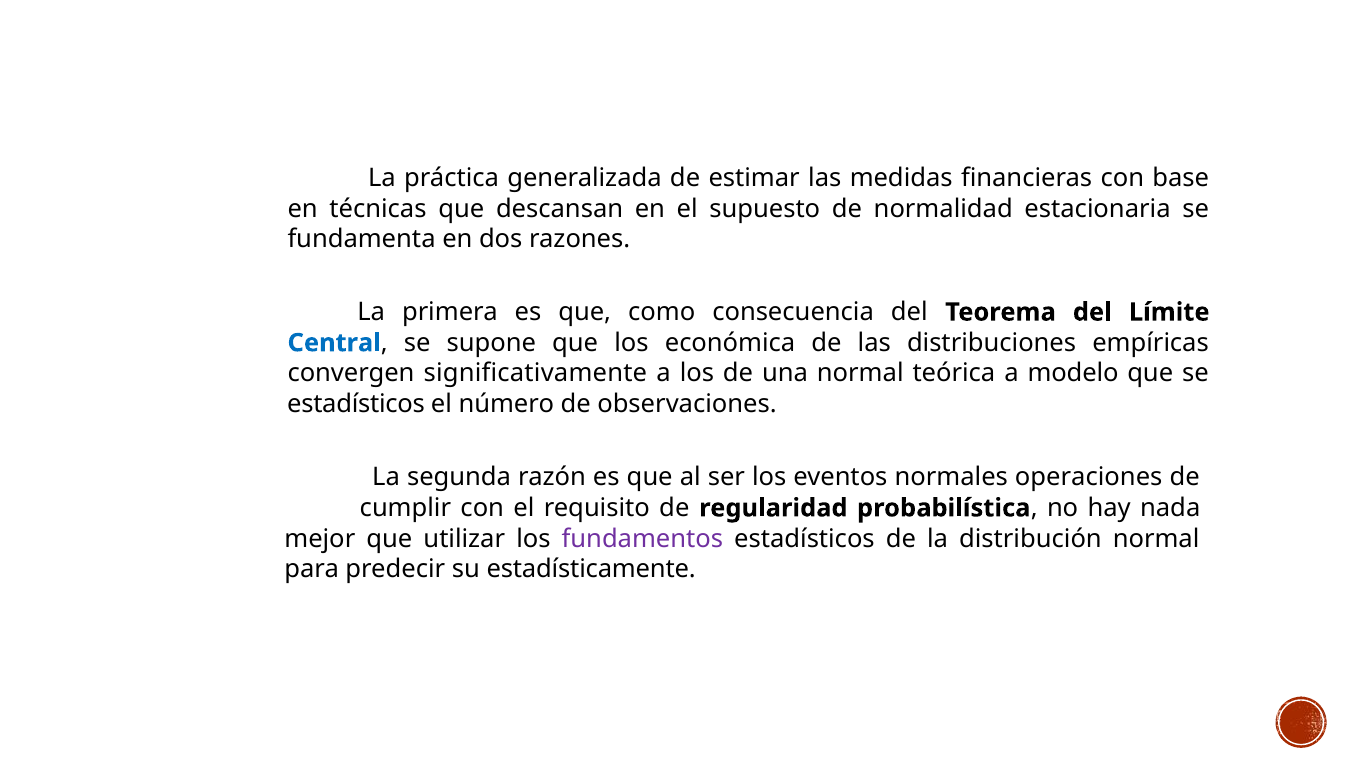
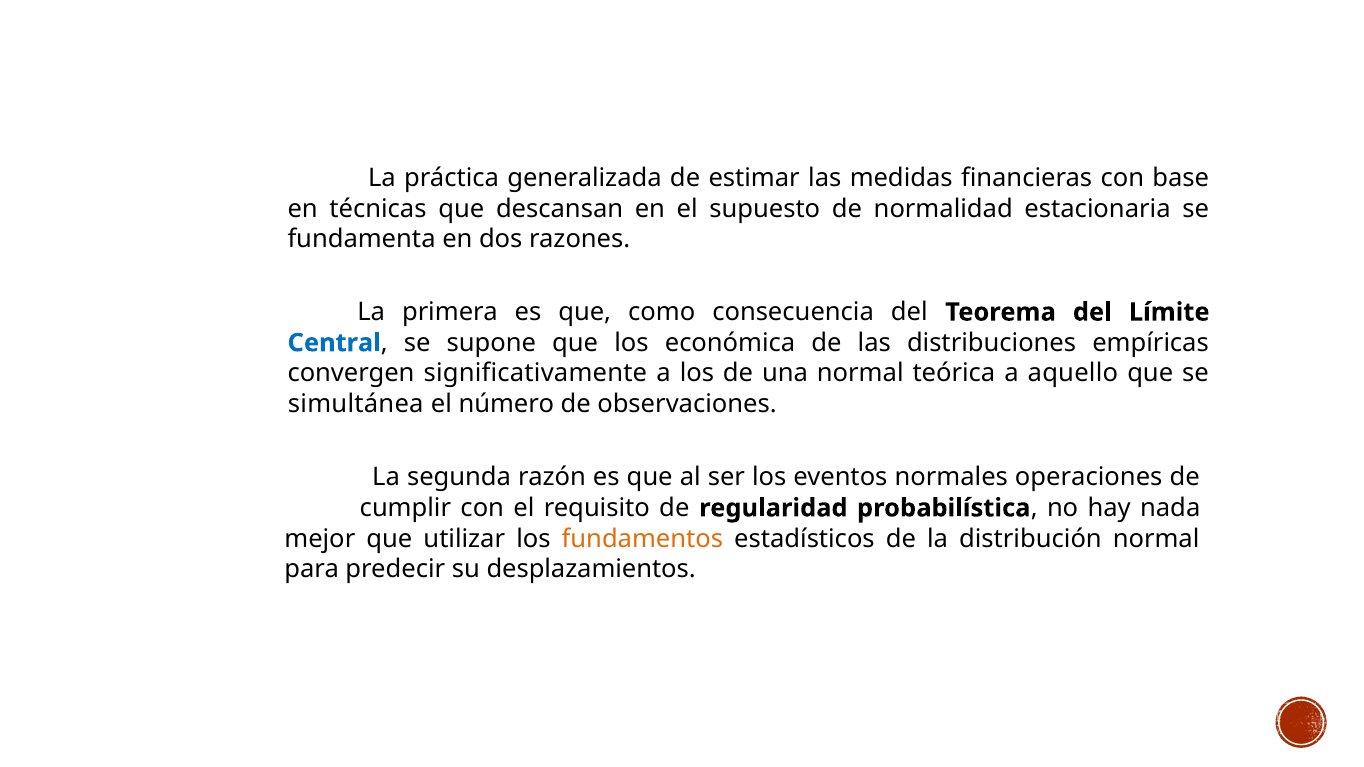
modelo: modelo -> aquello
estadísticos at (356, 404): estadísticos -> simultánea
fundamentos colour: purple -> orange
estadísticamente: estadísticamente -> desplazamientos
